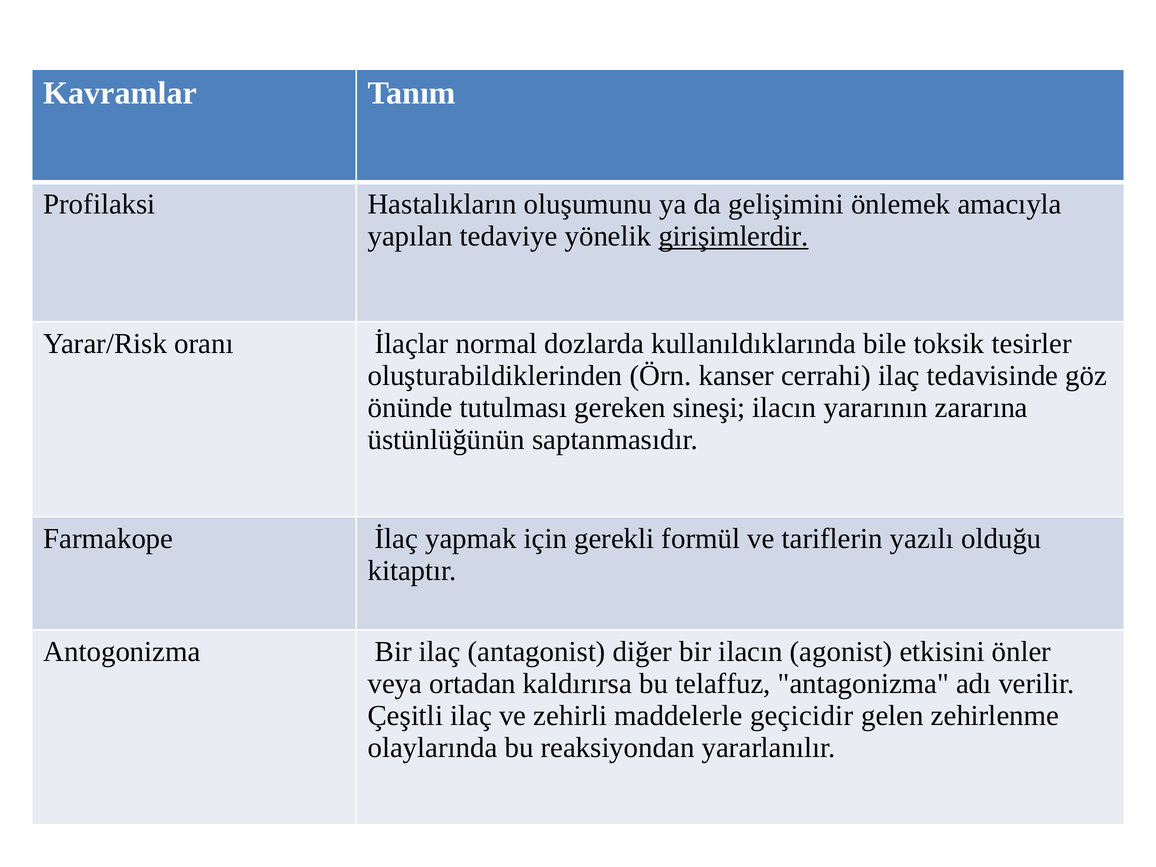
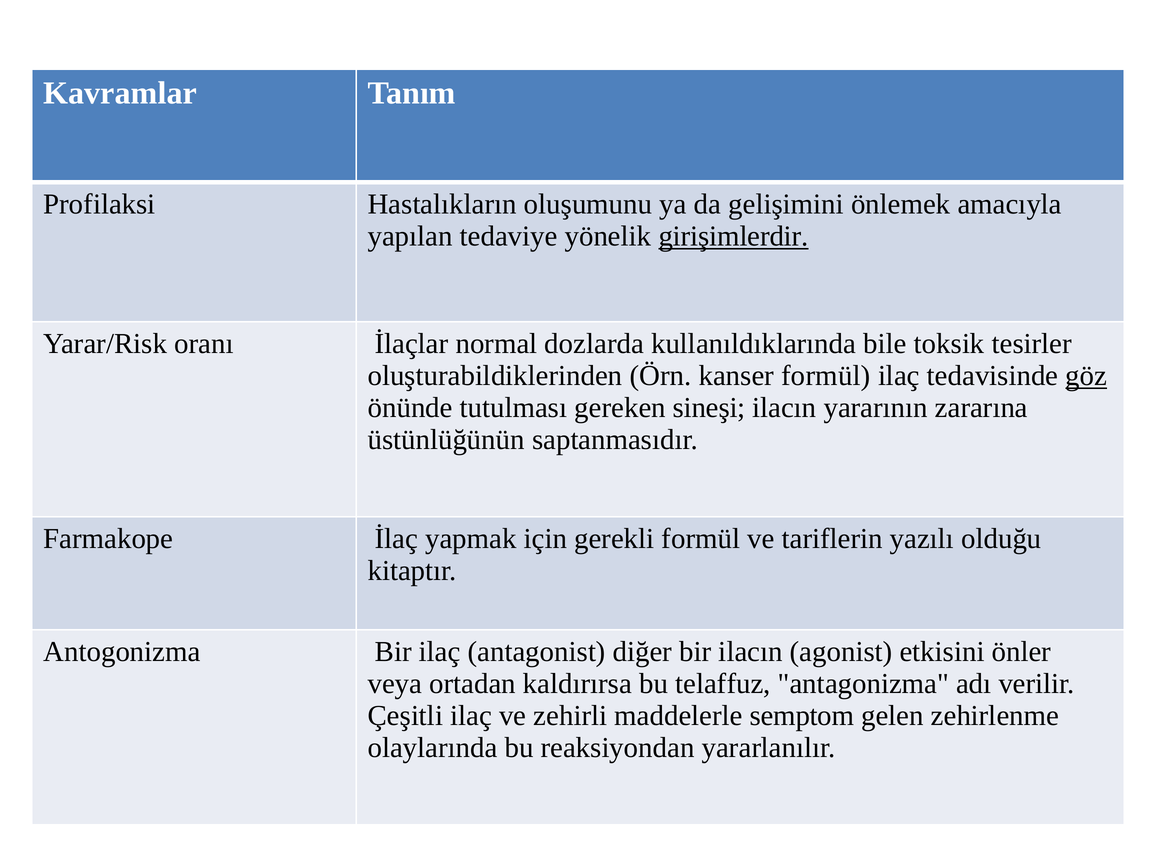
kanser cerrahi: cerrahi -> formül
göz underline: none -> present
geçicidir: geçicidir -> semptom
